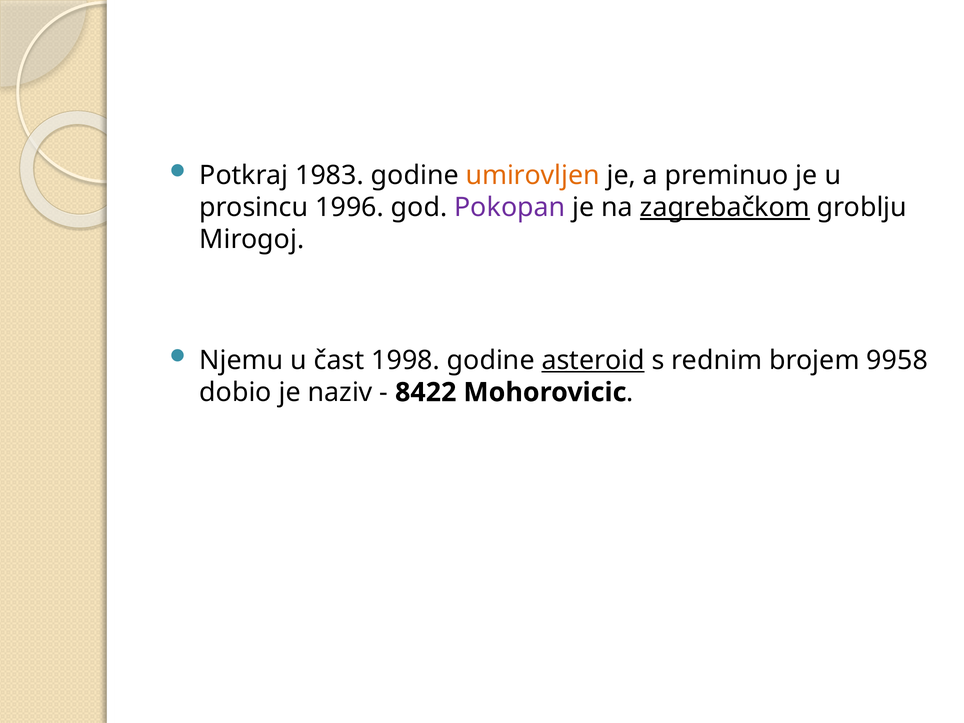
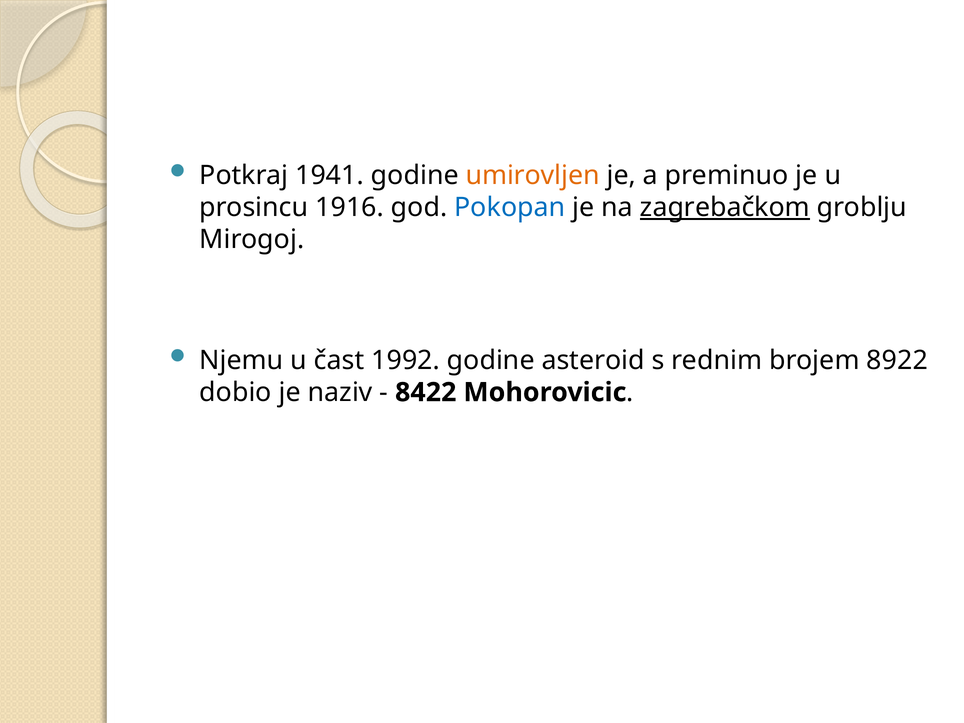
1983: 1983 -> 1941
1996: 1996 -> 1916
Pokopan colour: purple -> blue
1998: 1998 -> 1992
asteroid underline: present -> none
9958: 9958 -> 8922
